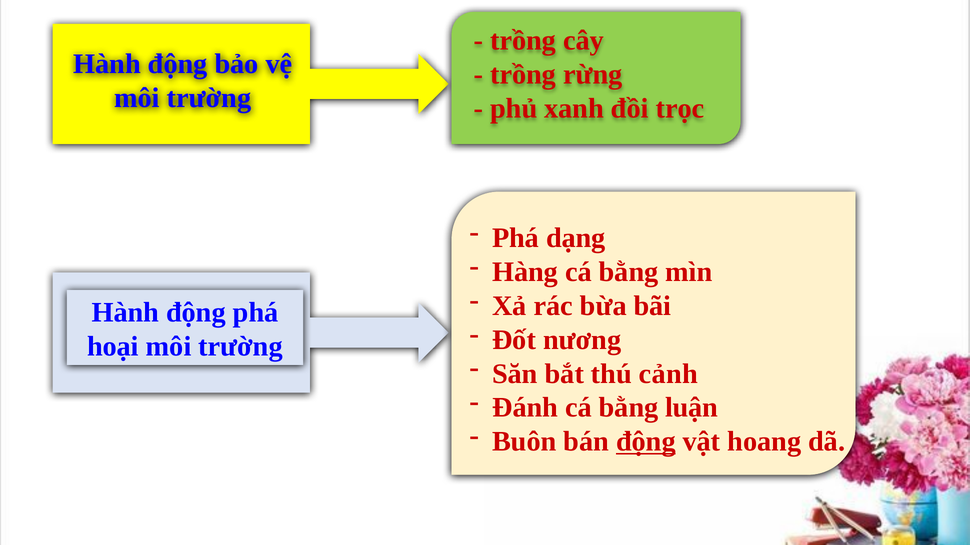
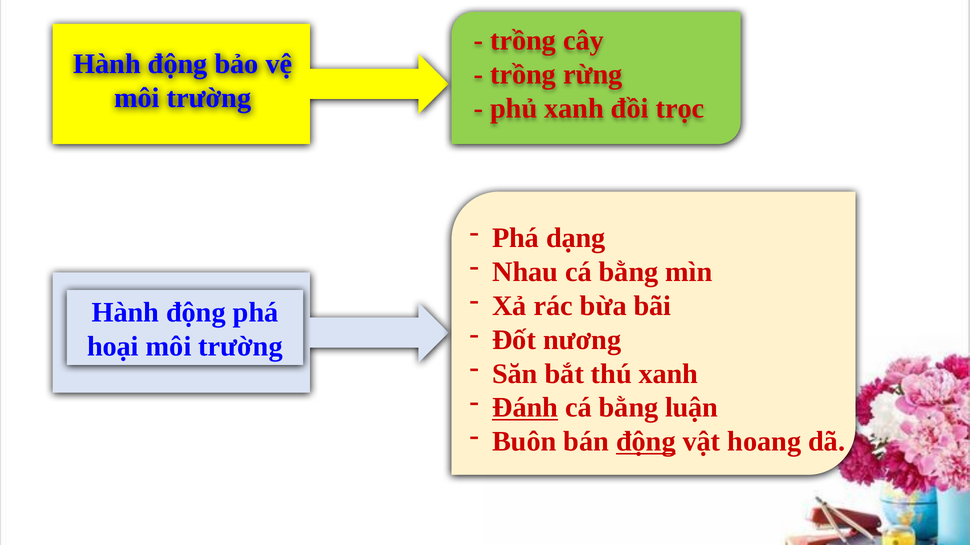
Hàng: Hàng -> Nhau
thú cảnh: cảnh -> xanh
Đánh underline: none -> present
